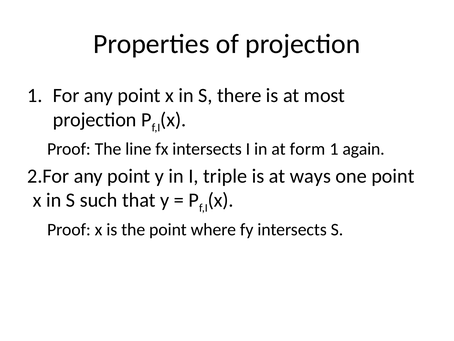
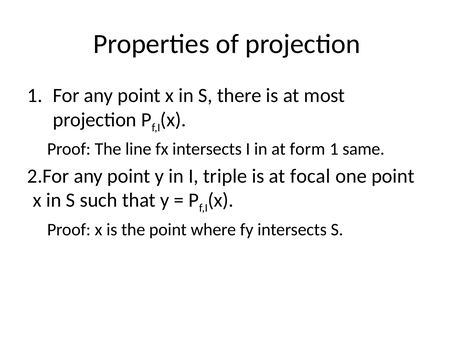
again: again -> same
ways: ways -> focal
